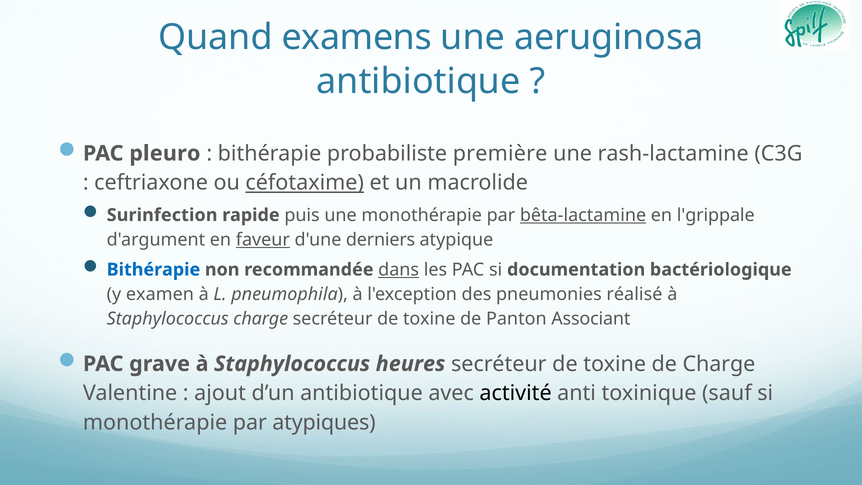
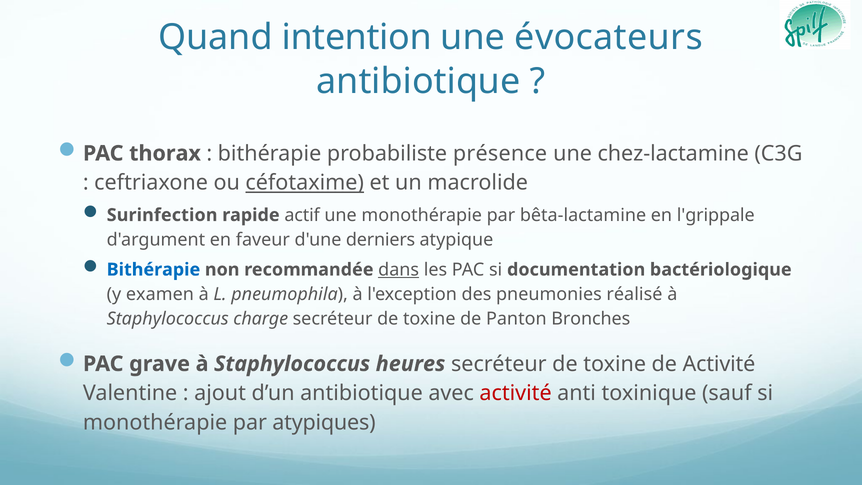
examens: examens -> intention
aeruginosa: aeruginosa -> évocateurs
pleuro: pleuro -> thorax
première: première -> présence
rash-lactamine: rash-lactamine -> chez-lactamine
puis: puis -> actif
bêta-lactamine underline: present -> none
faveur underline: present -> none
Associant: Associant -> Bronches
de Charge: Charge -> Activité
activité at (516, 393) colour: black -> red
